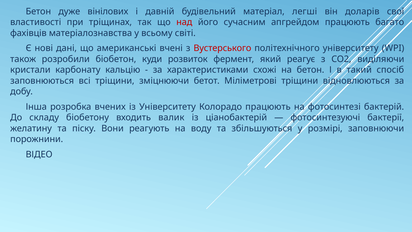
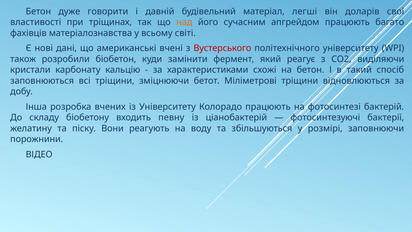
вінілових: вінілових -> говорити
над colour: red -> orange
розвиток: розвиток -> замінити
валик: валик -> певну
